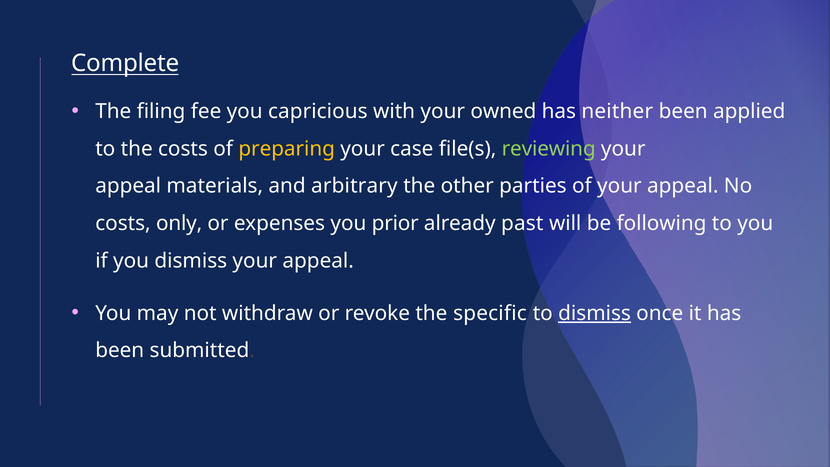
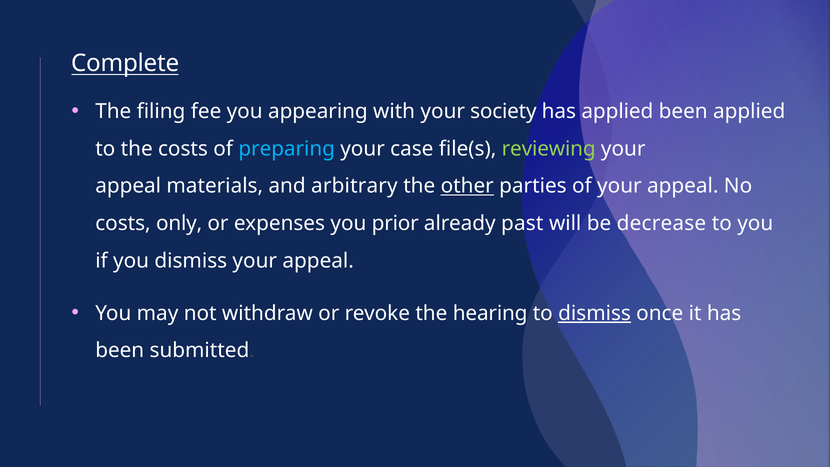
capricious: capricious -> appearing
owned: owned -> society
has neither: neither -> applied
preparing colour: yellow -> light blue
other underline: none -> present
following: following -> decrease
specific: specific -> hearing
